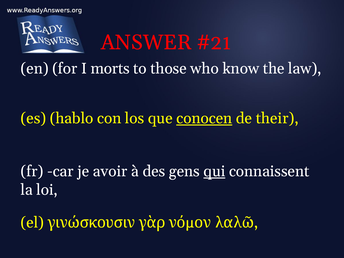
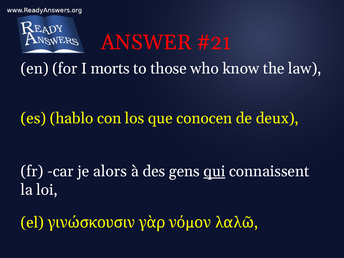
conocen underline: present -> none
their: their -> deux
avoir: avoir -> alors
